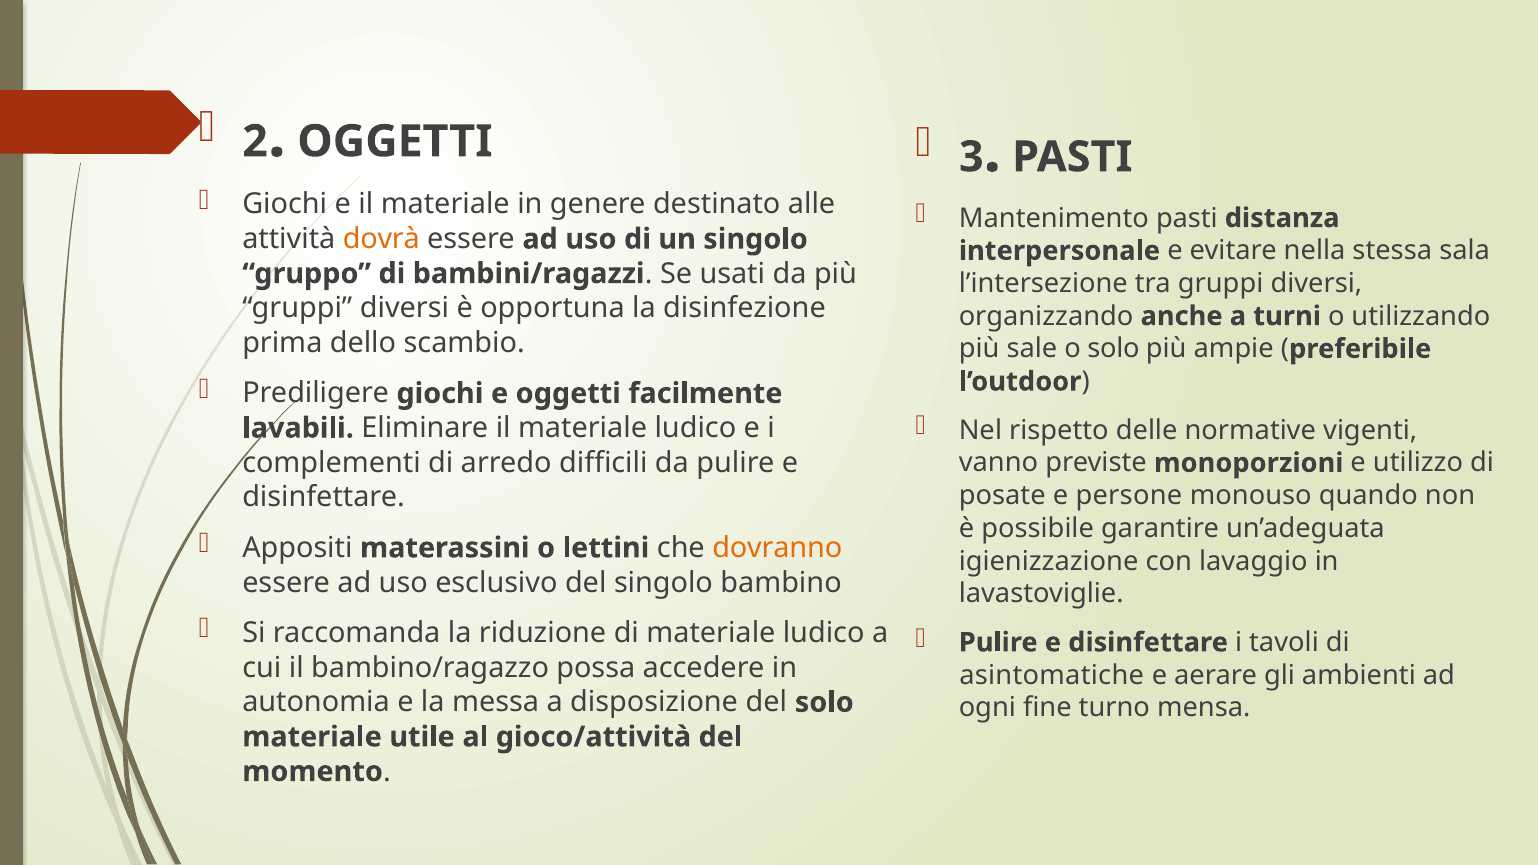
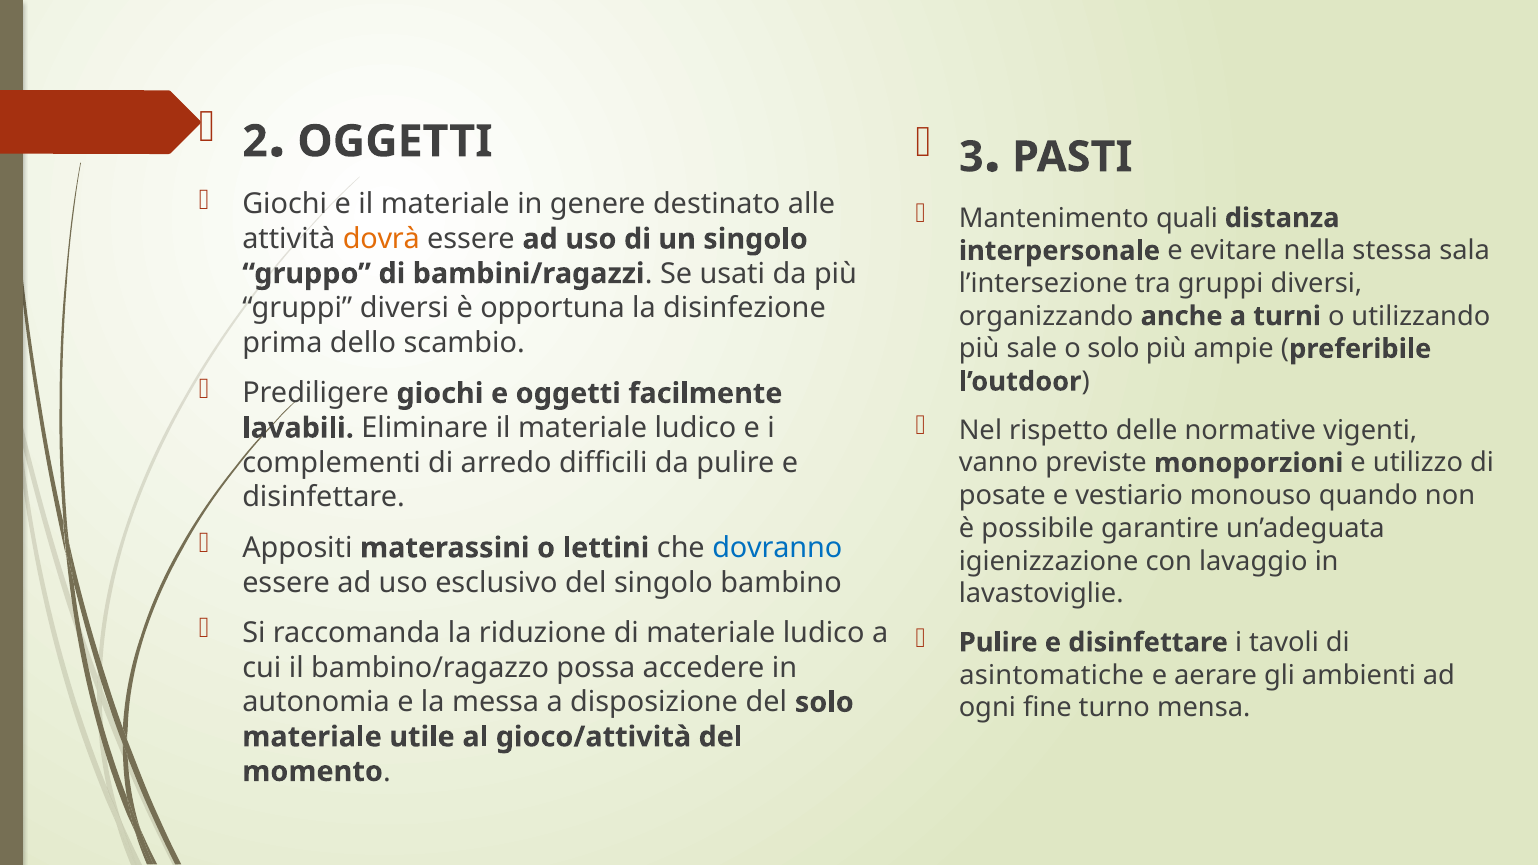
Mantenimento pasti: pasti -> quali
persone: persone -> vestiario
dovranno colour: orange -> blue
